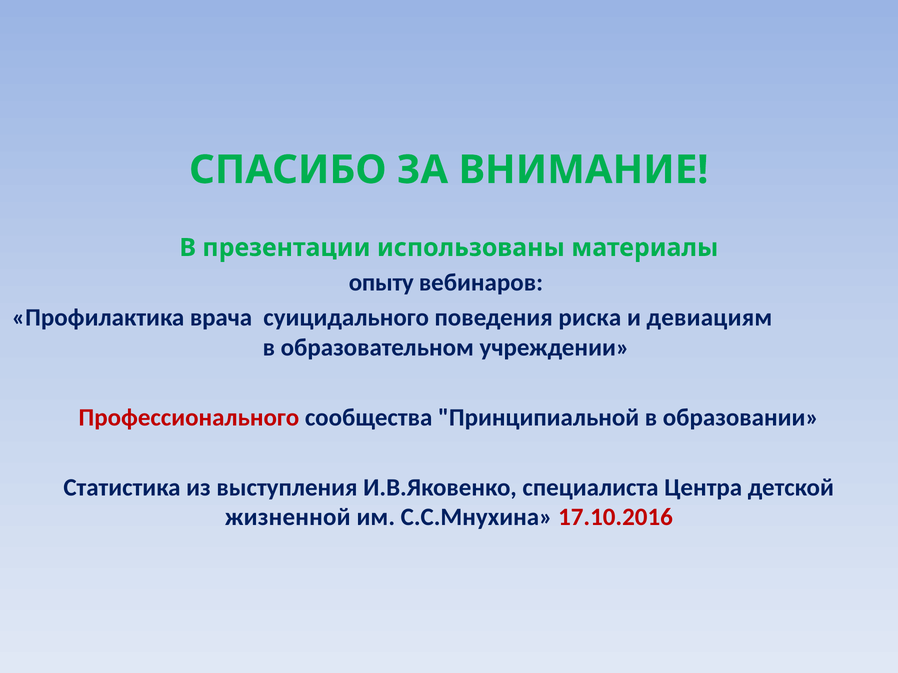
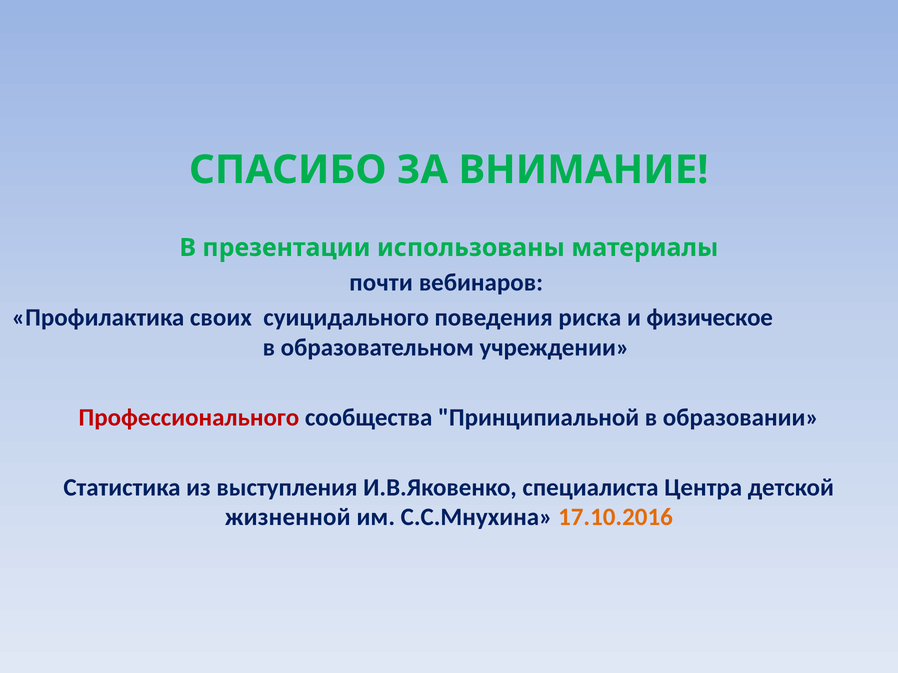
опыту: опыту -> почти
врача: врача -> своих
девиациям: девиациям -> физическое
17.10.2016 colour: red -> orange
